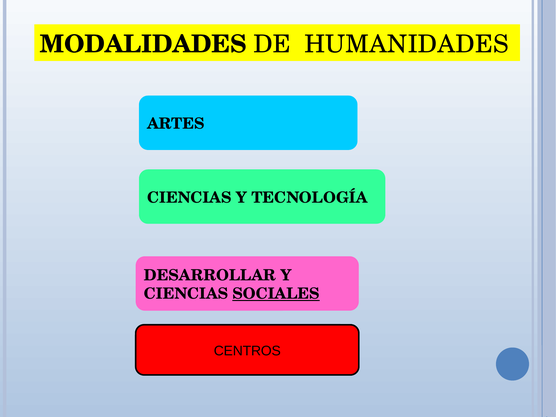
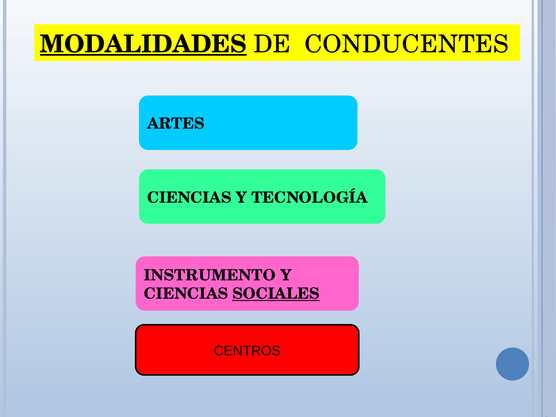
MODALIDADES underline: none -> present
HUMANIDADES: HUMANIDADES -> CONDUCENTES
DESARROLLAR: DESARROLLAR -> INSTRUMENTO
